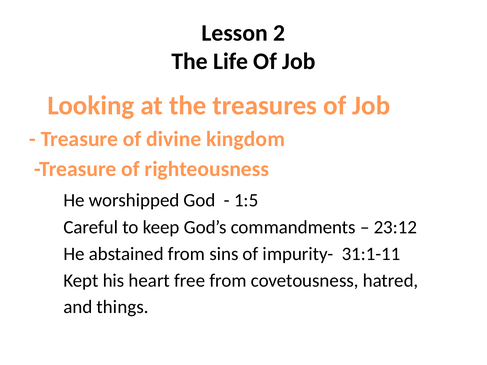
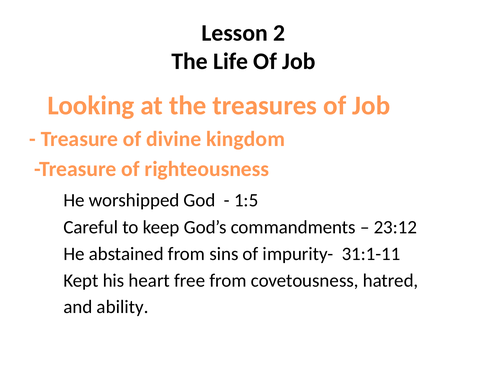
things: things -> ability
